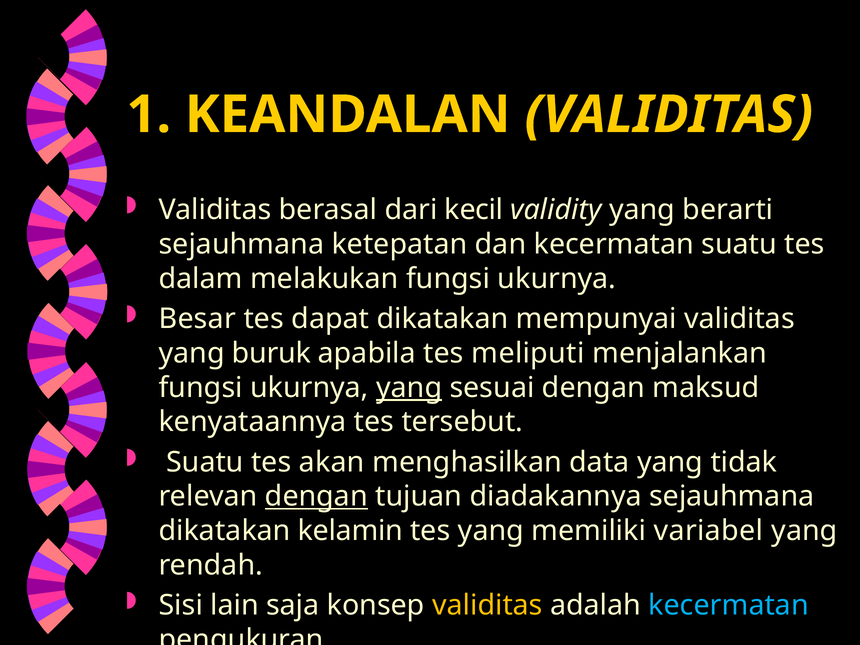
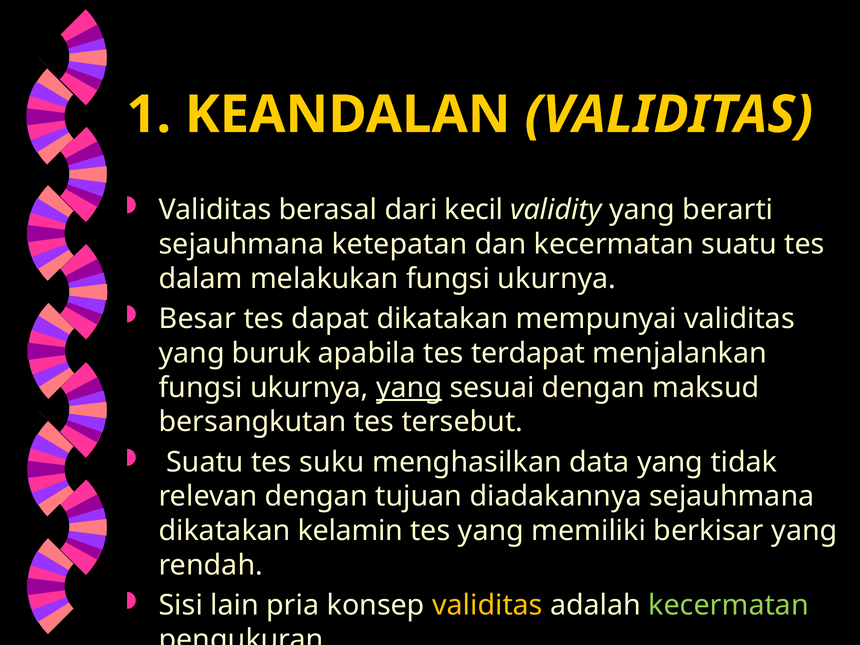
meliputi: meliputi -> terdapat
kenyataannya: kenyataannya -> bersangkutan
akan: akan -> suku
dengan at (316, 497) underline: present -> none
variabel: variabel -> berkisar
saja: saja -> pria
kecermatan at (729, 605) colour: light blue -> light green
